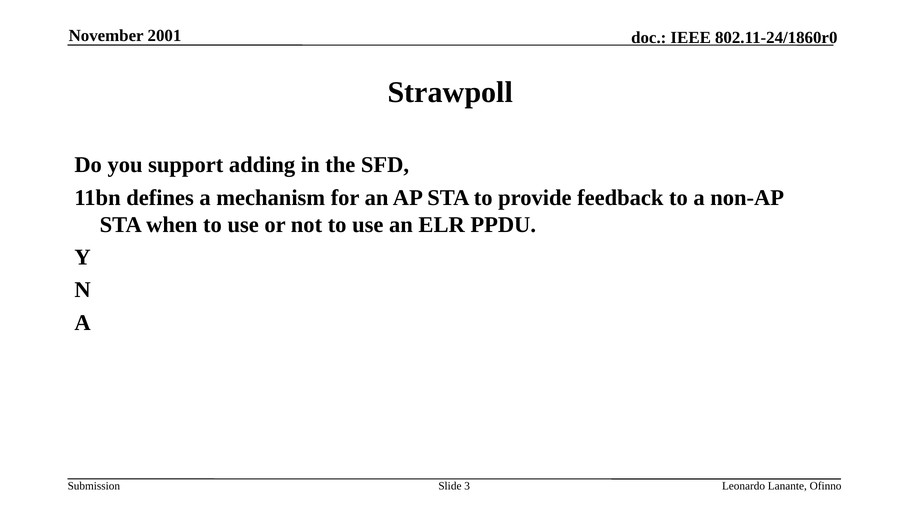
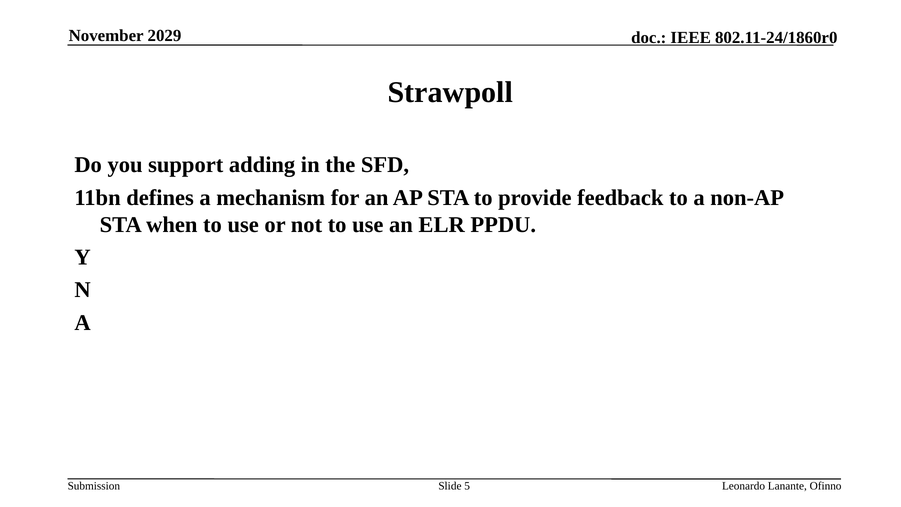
2001: 2001 -> 2029
3: 3 -> 5
